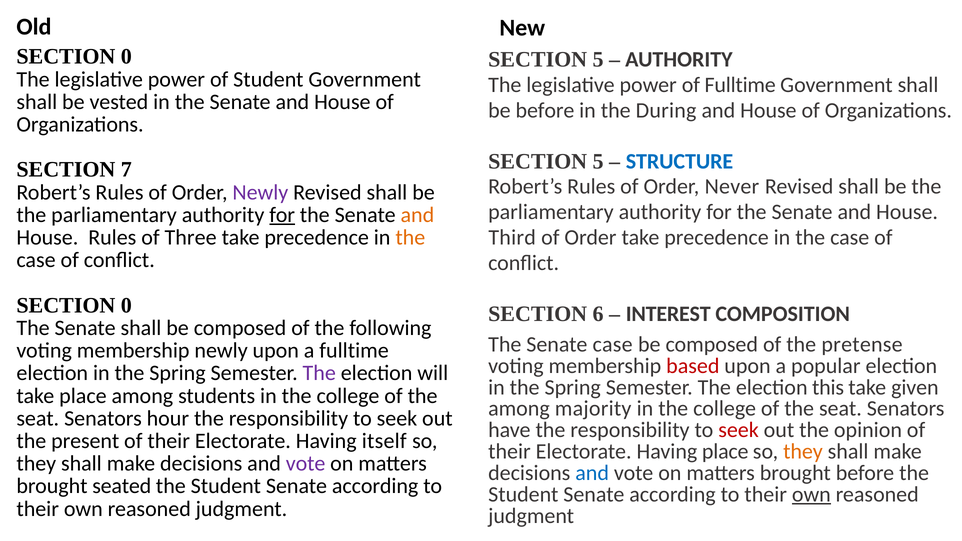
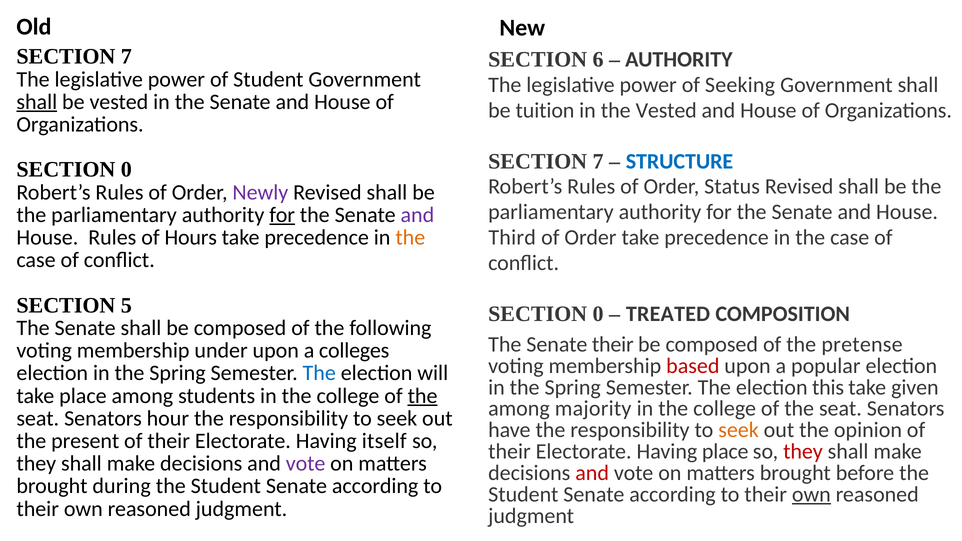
0 at (126, 57): 0 -> 7
5 at (598, 60): 5 -> 6
of Fulltime: Fulltime -> Seeking
shall at (37, 102) underline: none -> present
be before: before -> tuition
the During: During -> Vested
5 at (598, 161): 5 -> 7
7 at (126, 170): 7 -> 0
Never: Never -> Status
and at (417, 215) colour: orange -> purple
Three: Three -> Hours
0 at (126, 305): 0 -> 5
6 at (598, 314): 6 -> 0
INTEREST: INTEREST -> TREATED
Senate case: case -> their
membership newly: newly -> under
a fulltime: fulltime -> colleges
The at (319, 373) colour: purple -> blue
the at (423, 396) underline: none -> present
seek at (739, 430) colour: red -> orange
they at (803, 452) colour: orange -> red
and at (592, 473) colour: blue -> red
seated: seated -> during
